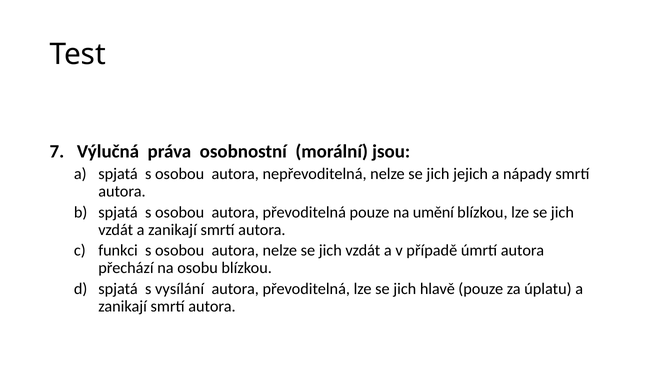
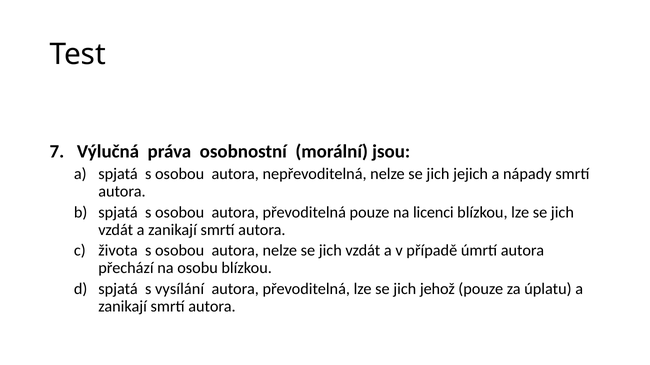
umění: umění -> licenci
funkci: funkci -> života
hlavě: hlavě -> jehož
